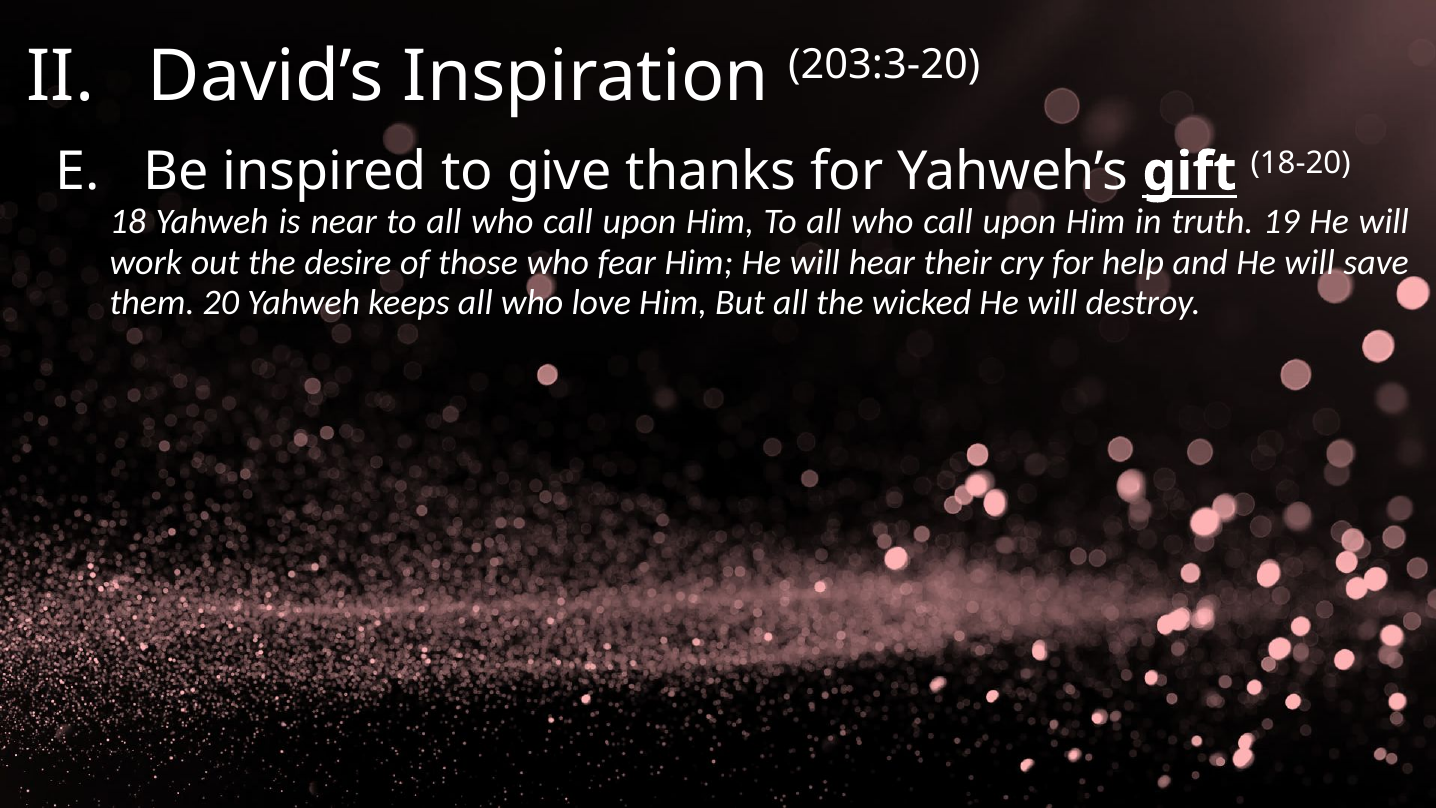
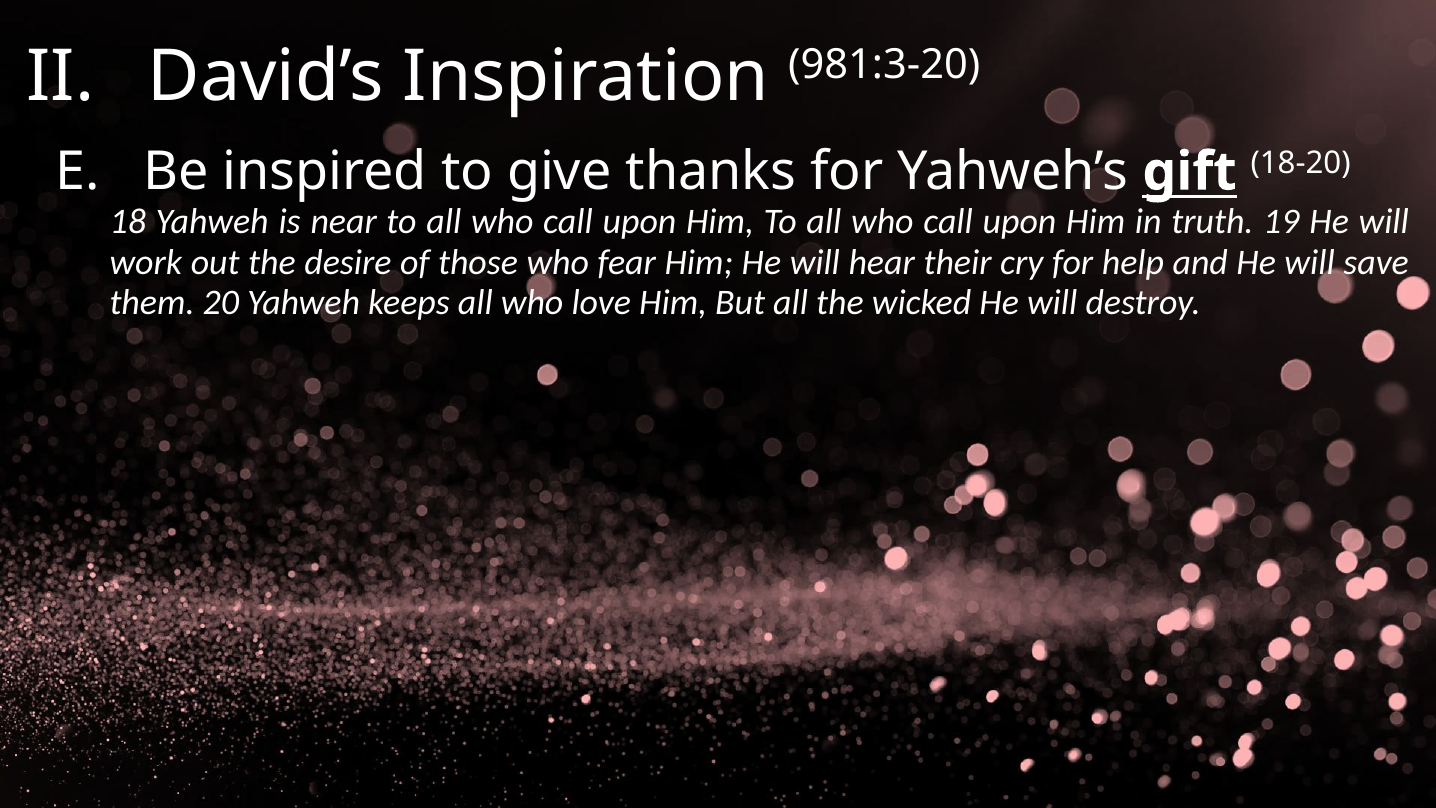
203:3-20: 203:3-20 -> 981:3-20
